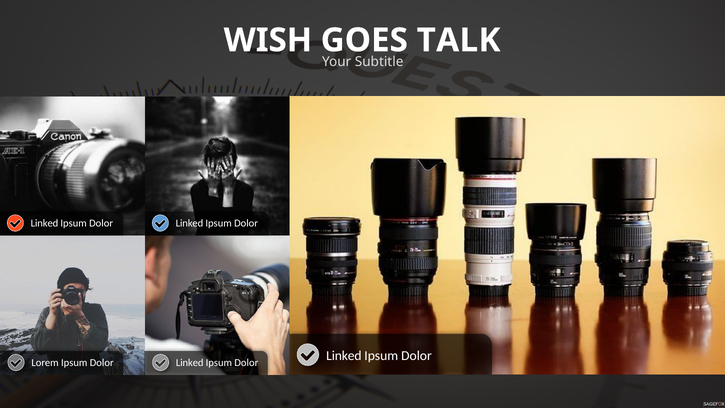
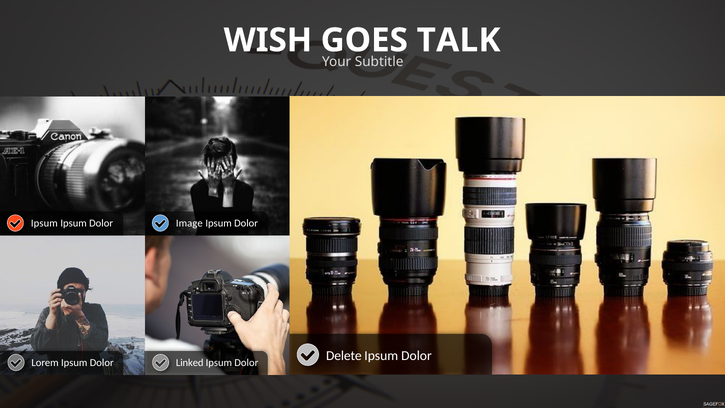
Linked at (44, 223): Linked -> Ipsum
Linked at (189, 223): Linked -> Image
Linked at (344, 355): Linked -> Delete
